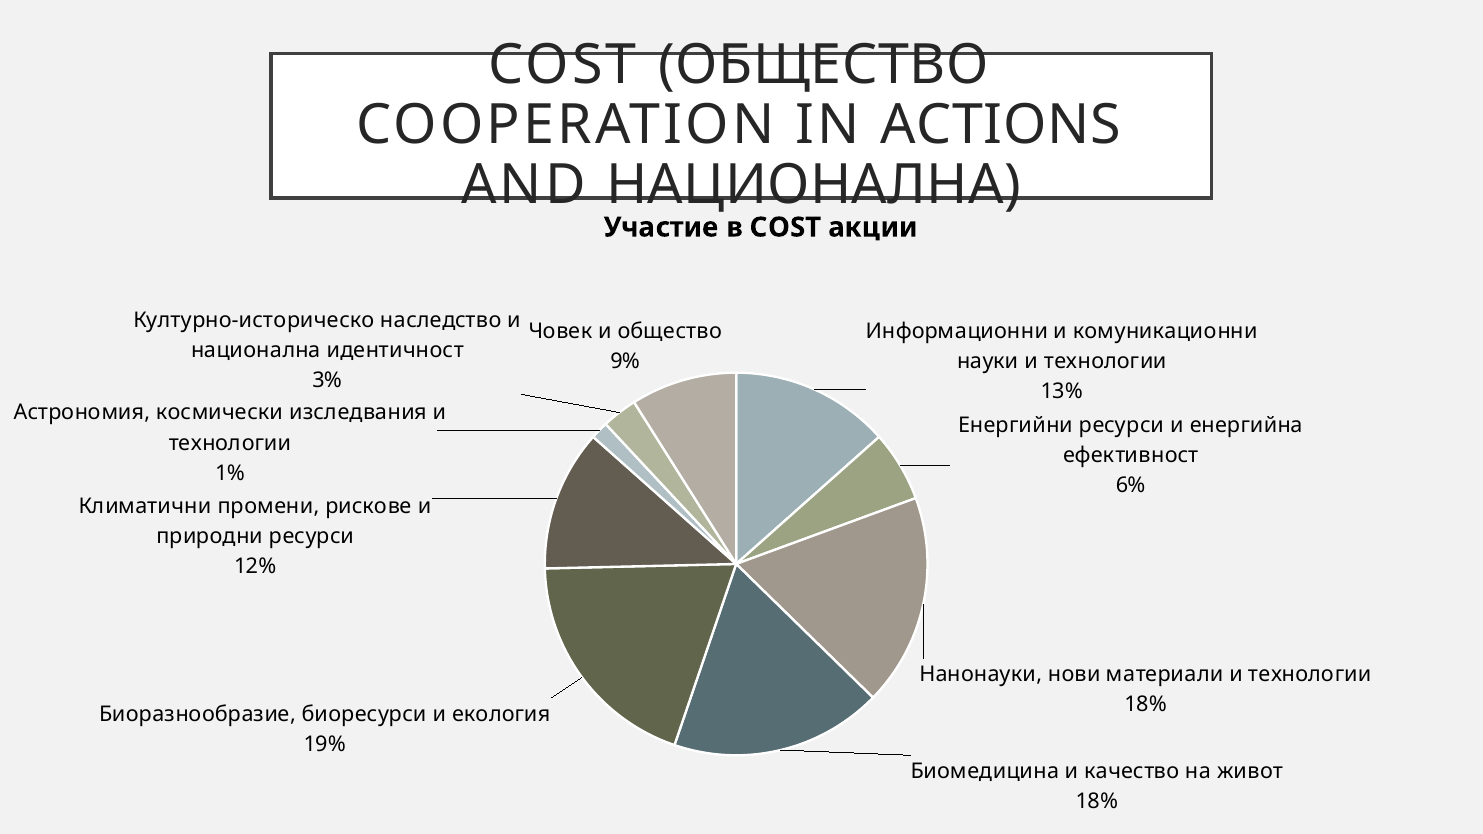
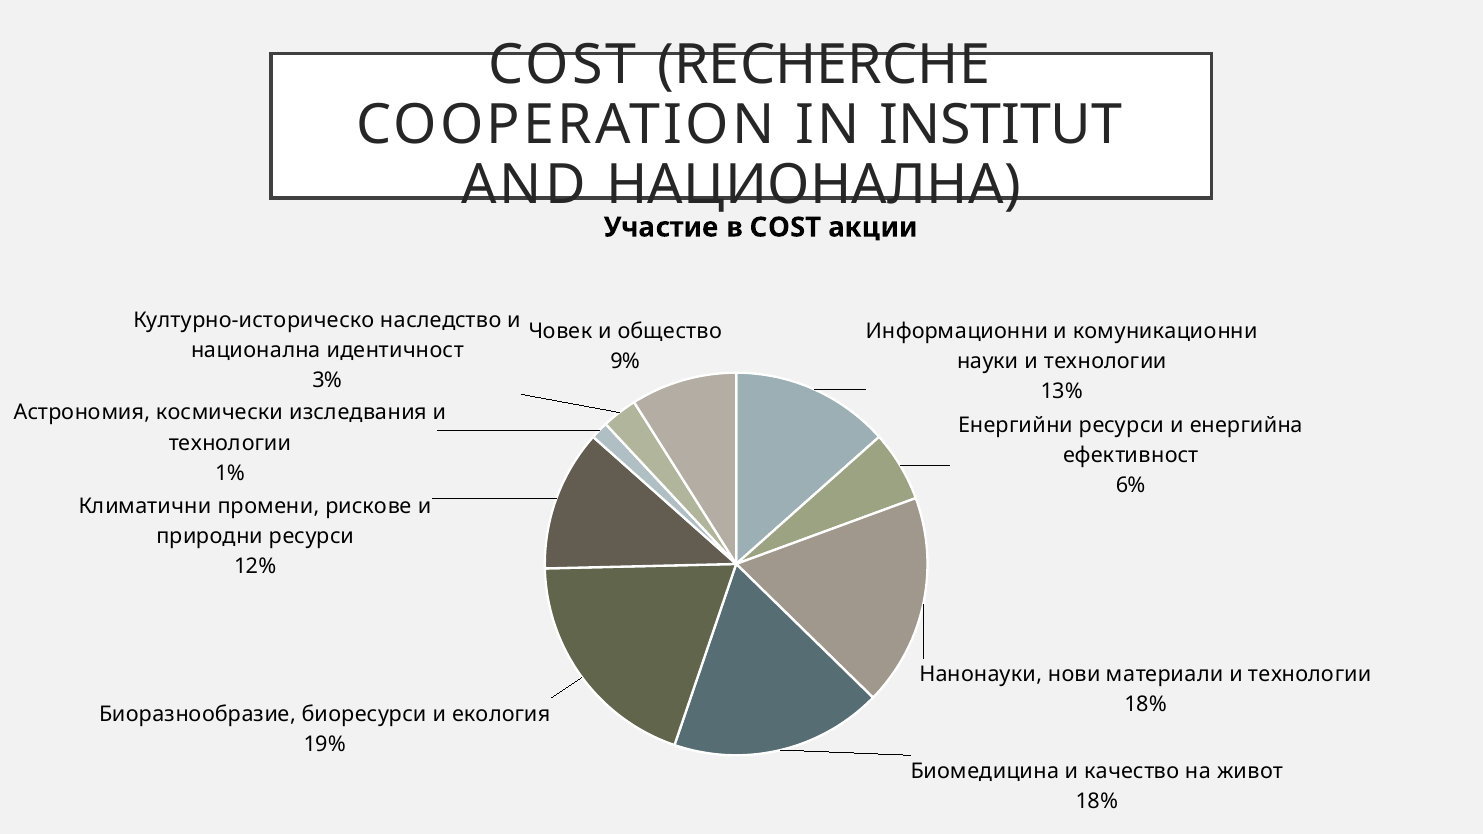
COST ОБЩЕСТВО: ОБЩЕСТВО -> RECHERCHE
ACTIONS: ACTIONS -> INSTITUT
